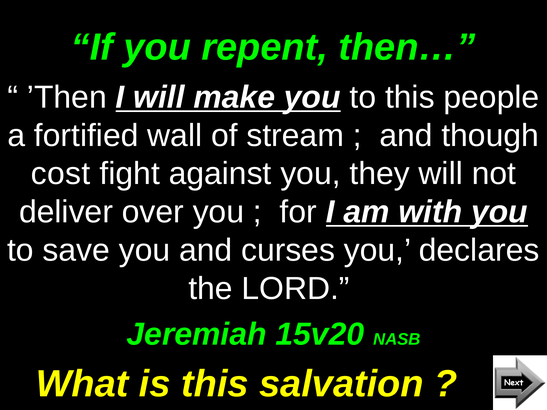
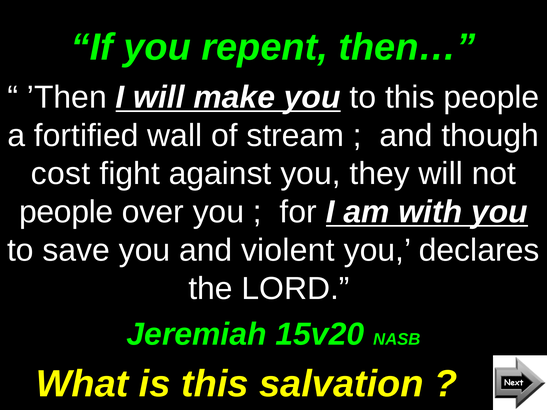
deliver at (66, 212): deliver -> people
curses: curses -> violent
